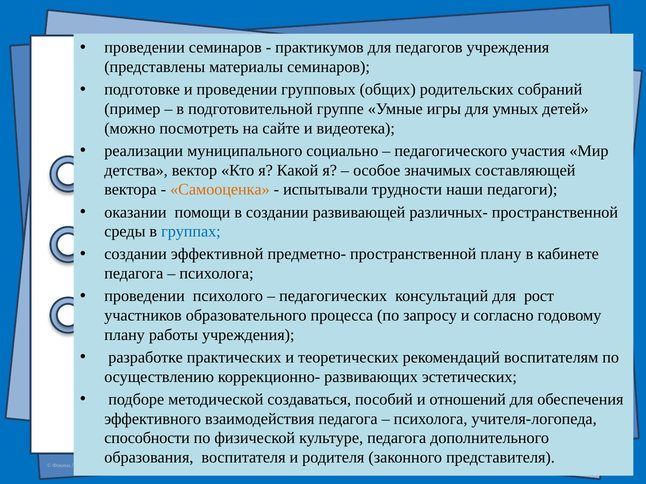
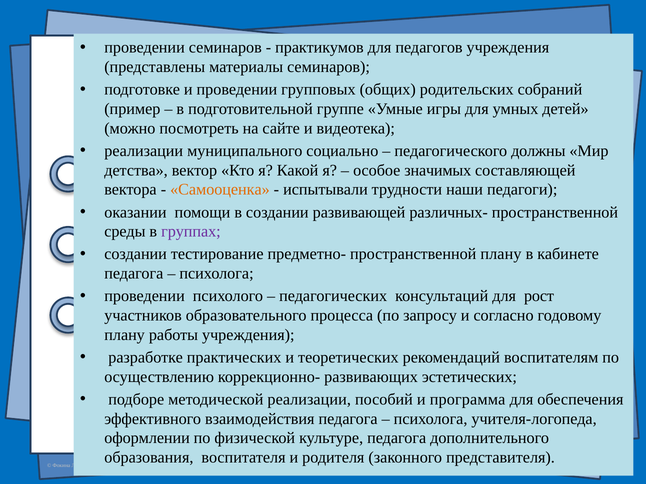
участия: участия -> должны
группах colour: blue -> purple
эффективной: эффективной -> тестирование
методической создаваться: создаваться -> реализации
отношений: отношений -> программа
способности: способности -> оформлении
